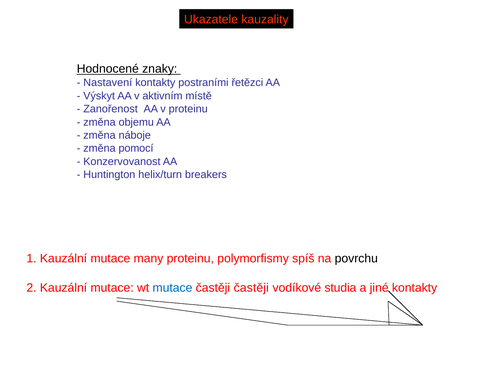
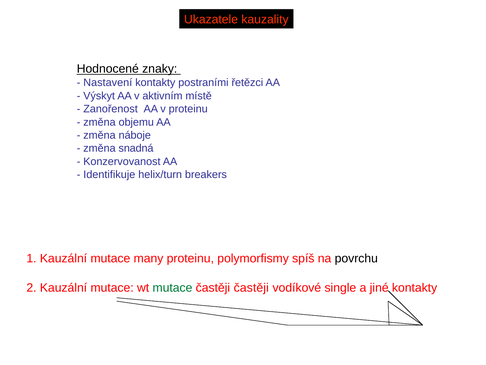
pomocí: pomocí -> snadná
Huntington: Huntington -> Identifikuje
mutace at (172, 288) colour: blue -> green
studia: studia -> single
